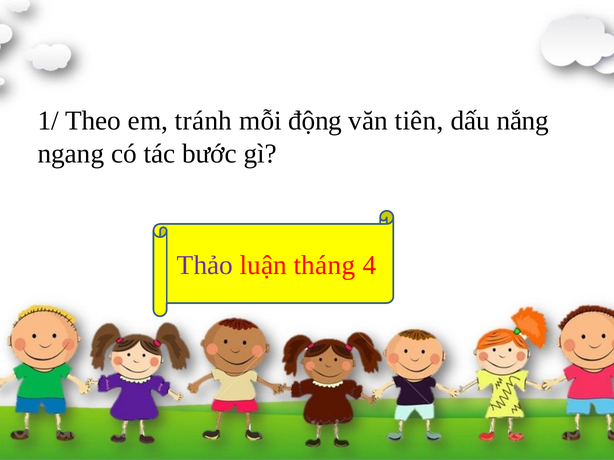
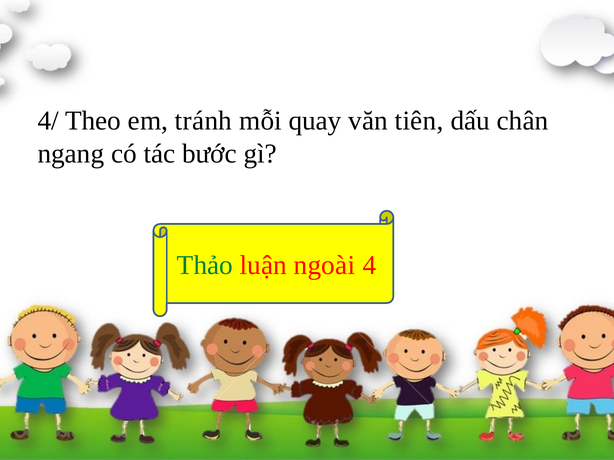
1/: 1/ -> 4/
động: động -> quay
nắng: nắng -> chân
Thảo colour: purple -> green
tháng: tháng -> ngoài
